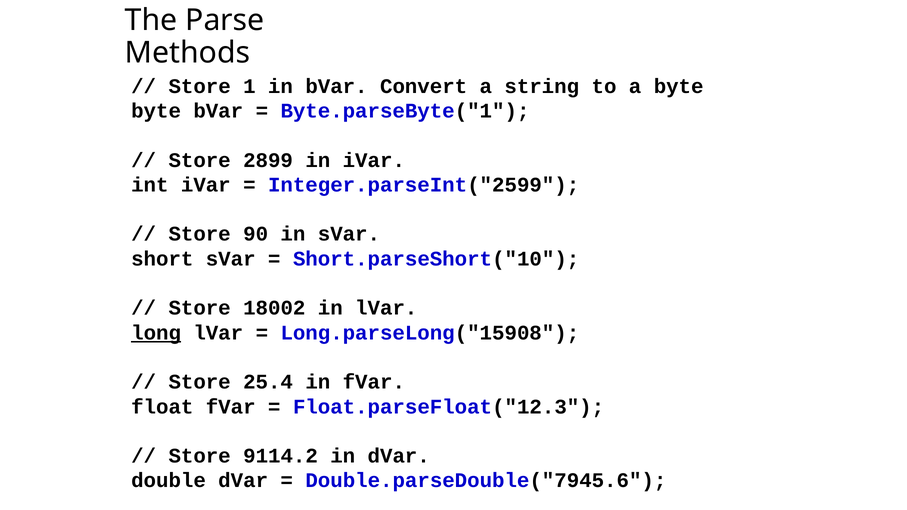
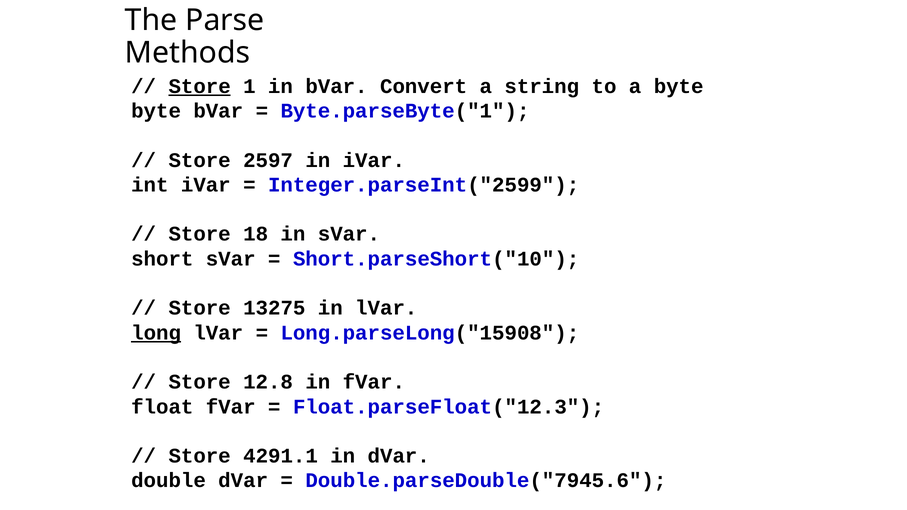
Store at (200, 86) underline: none -> present
2899: 2899 -> 2597
90: 90 -> 18
18002: 18002 -> 13275
25.4: 25.4 -> 12.8
9114.2: 9114.2 -> 4291.1
